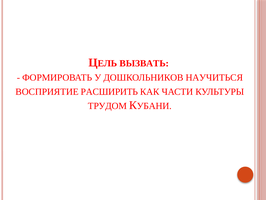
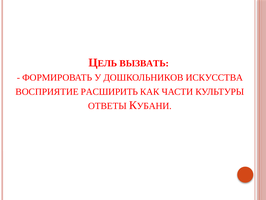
НАУЧИТЬСЯ: НАУЧИТЬСЯ -> ИСКУССТВА
ТРУДОМ: ТРУДОМ -> ОТВЕТЫ
